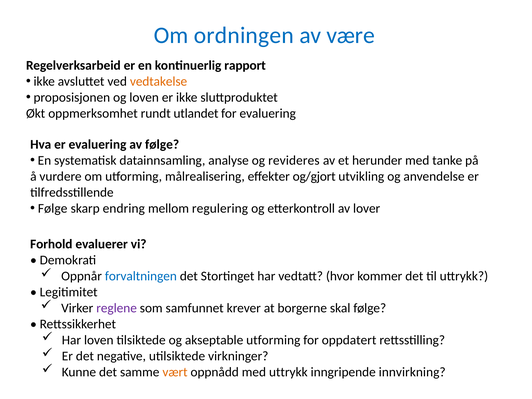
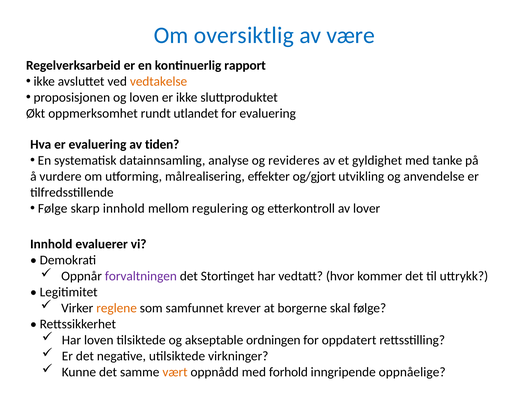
ordningen: ordningen -> oversiktlig
av følge: følge -> tiden
herunder: herunder -> gyldighet
skarp endring: endring -> innhold
Forhold at (51, 244): Forhold -> Innhold
forvaltningen colour: blue -> purple
reglene colour: purple -> orange
akseptable utforming: utforming -> ordningen
med uttrykk: uttrykk -> forhold
innvirkning: innvirkning -> oppnåelige
